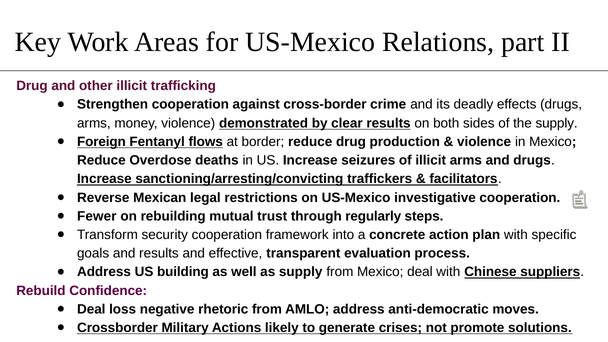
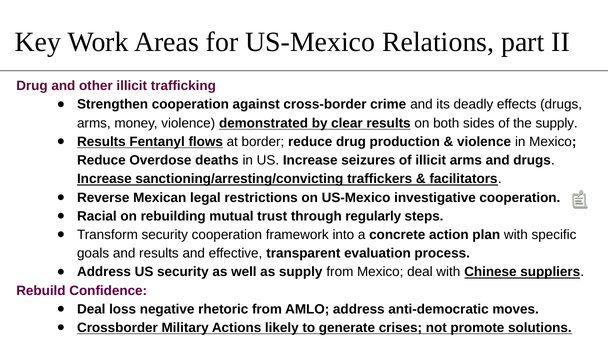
Foreign at (101, 142): Foreign -> Results
Fewer: Fewer -> Racial
US building: building -> security
